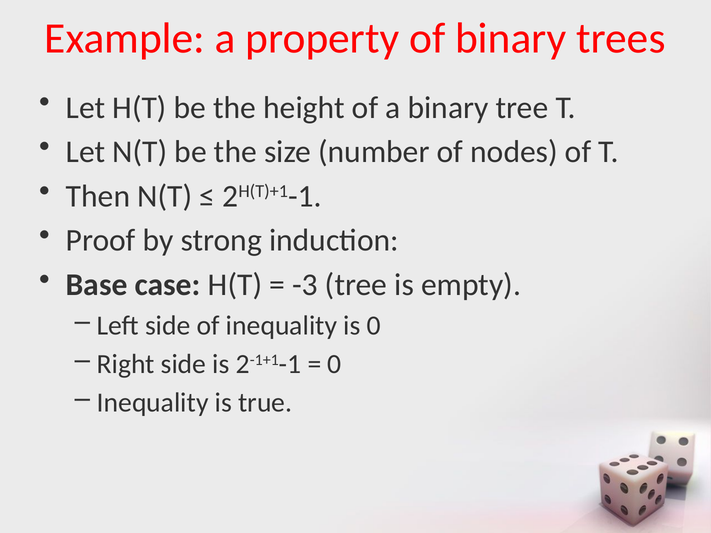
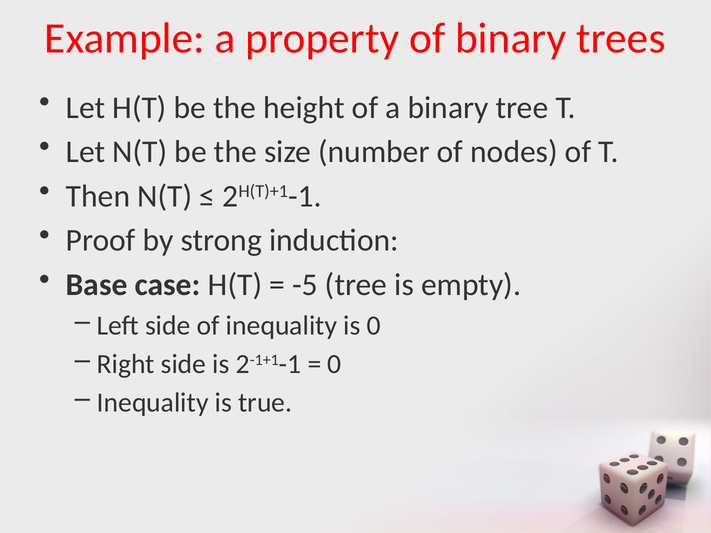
-3: -3 -> -5
